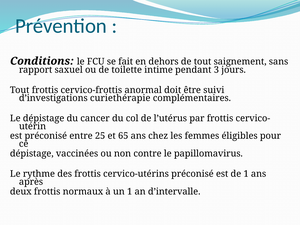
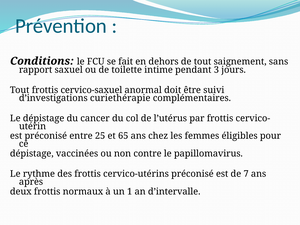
cervico-frottis: cervico-frottis -> cervico-saxuel
de 1: 1 -> 7
